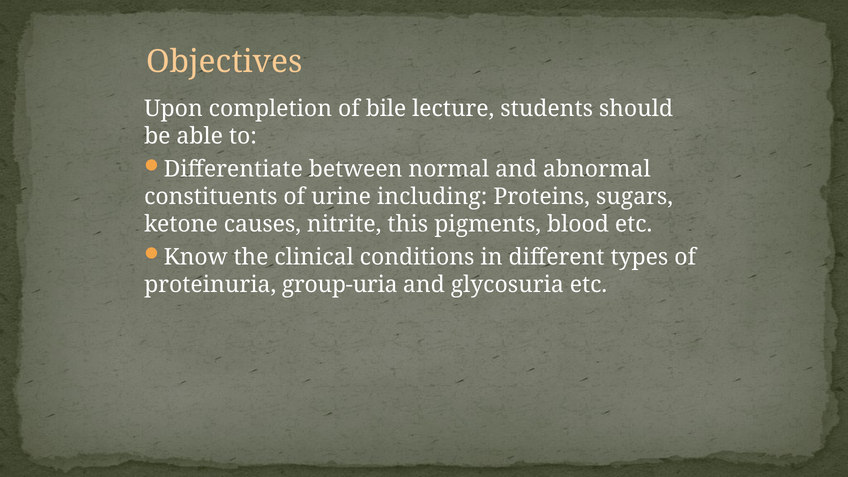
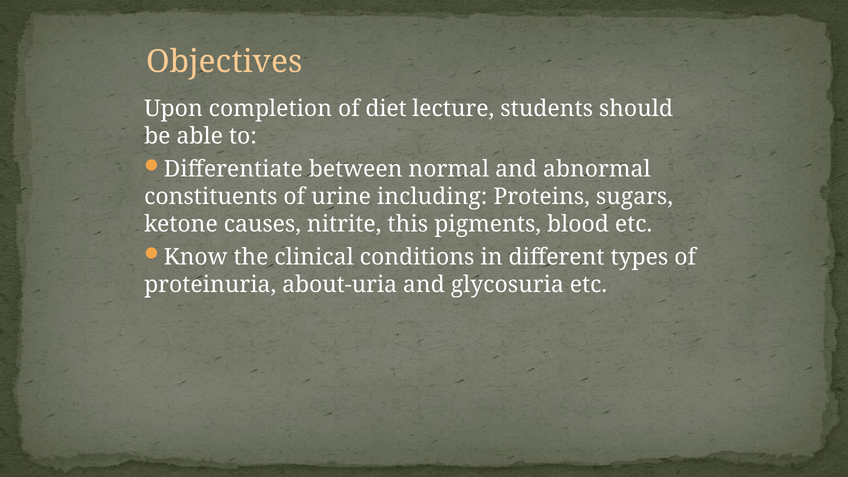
bile: bile -> diet
group-uria: group-uria -> about-uria
